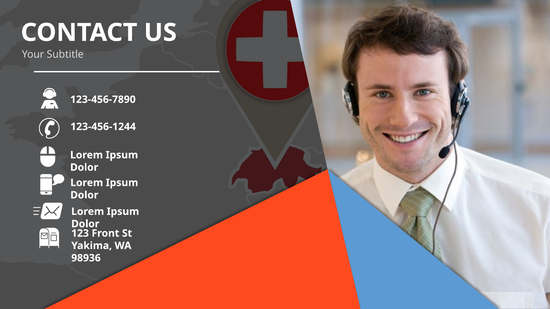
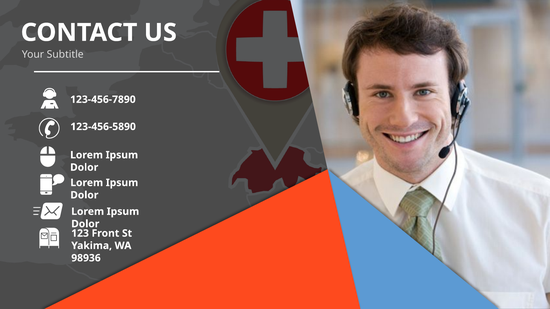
123-456-1244: 123-456-1244 -> 123-456-5890
